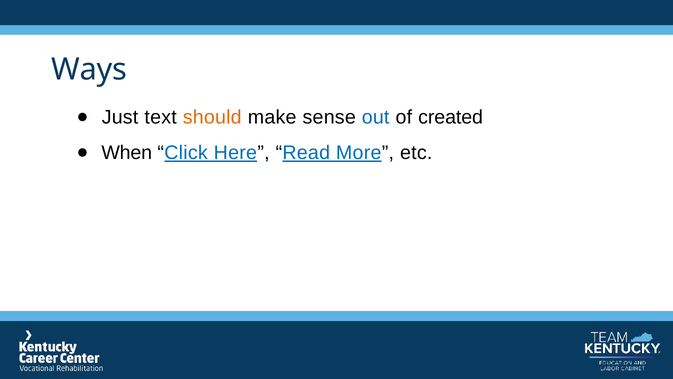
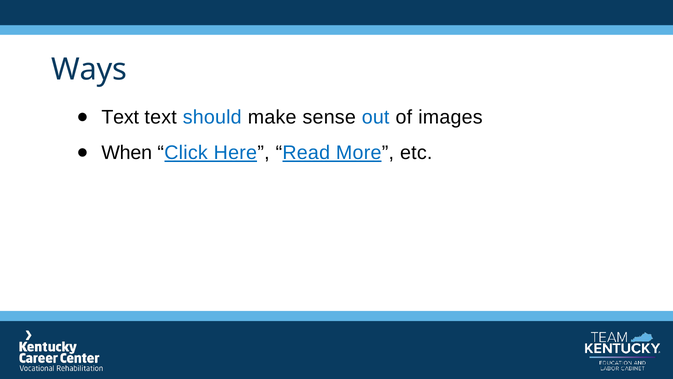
Just at (120, 117): Just -> Text
should colour: orange -> blue
created: created -> images
